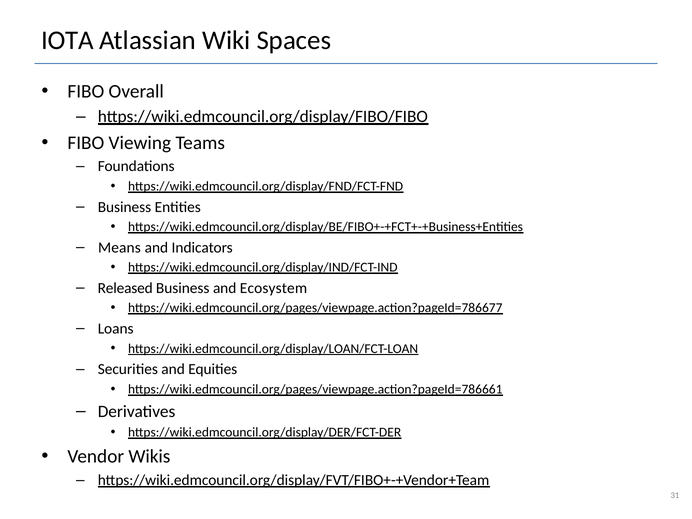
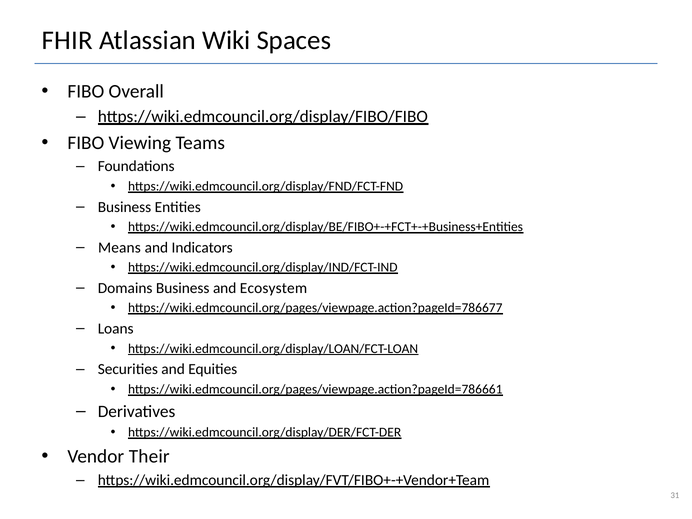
IOTA: IOTA -> FHIR
Released: Released -> Domains
Wikis: Wikis -> Their
